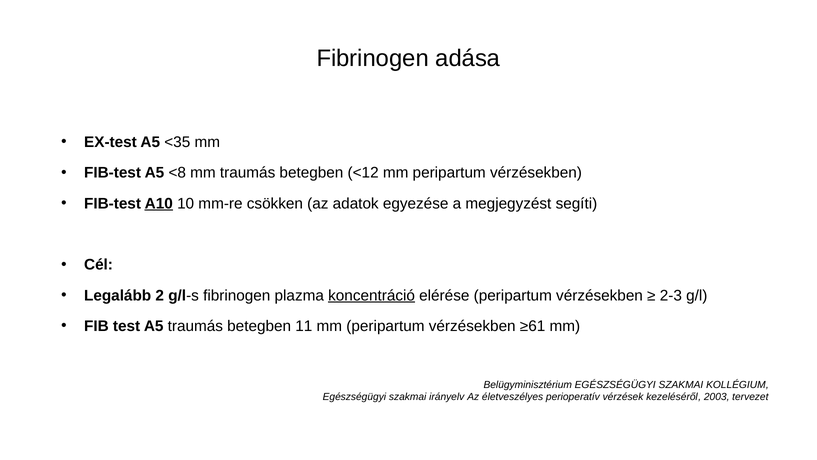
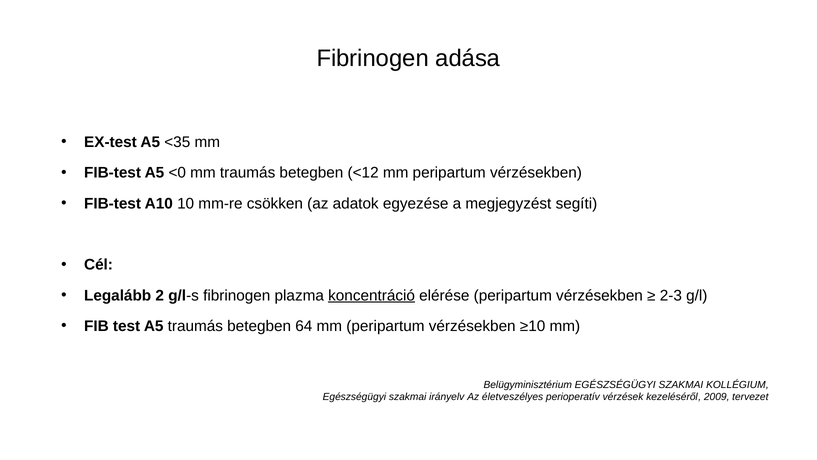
<8: <8 -> <0
A10 underline: present -> none
11: 11 -> 64
≥61: ≥61 -> ≥10
2003: 2003 -> 2009
